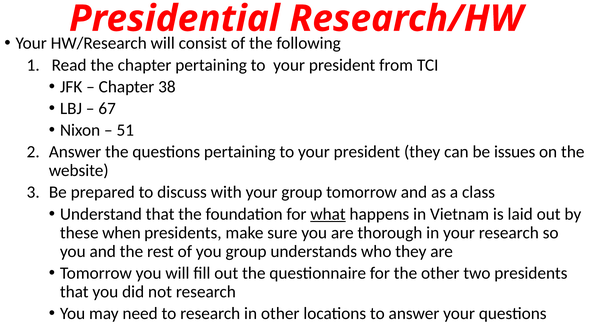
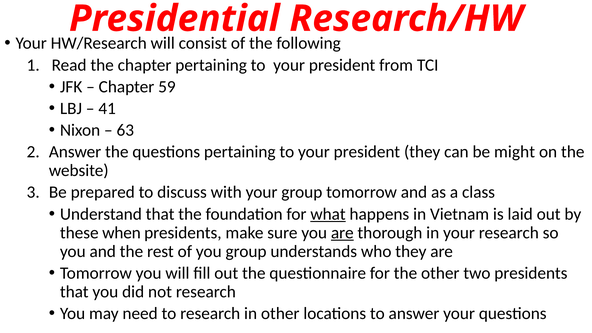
38: 38 -> 59
67: 67 -> 41
51: 51 -> 63
issues: issues -> might
are at (342, 233) underline: none -> present
